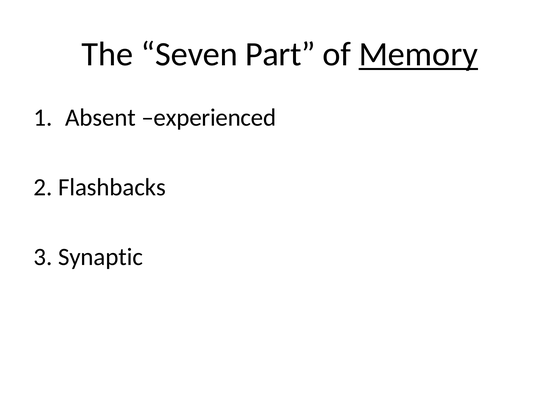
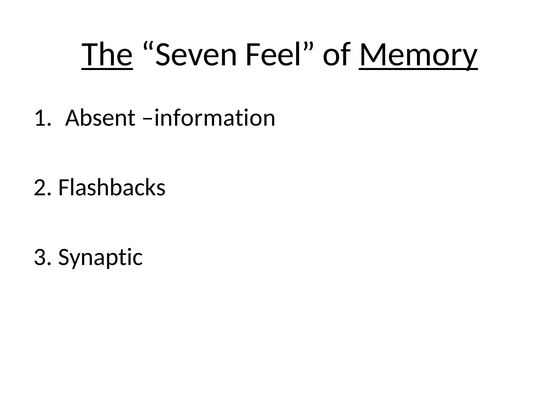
The underline: none -> present
Part: Part -> Feel
experienced: experienced -> information
